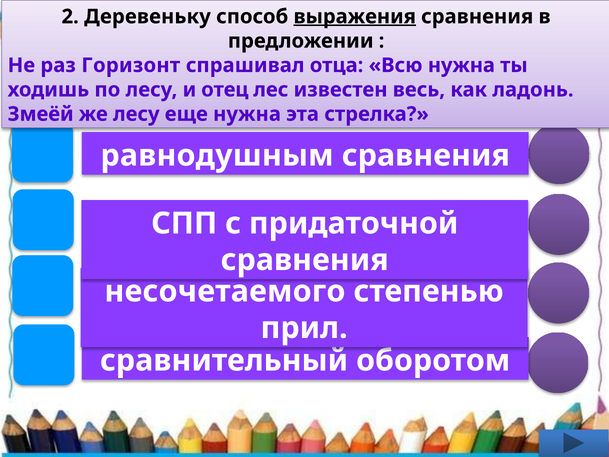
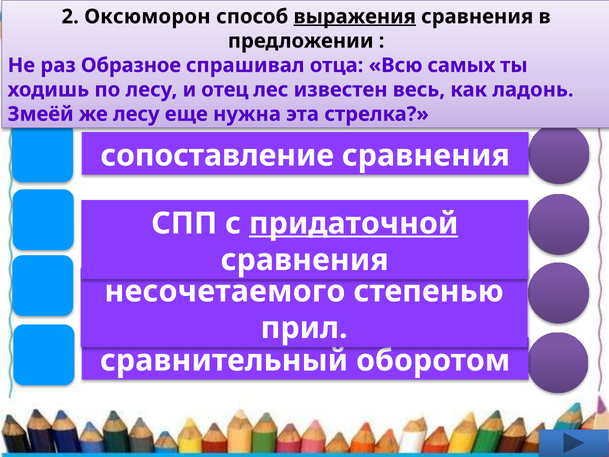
Деревеньку: Деревеньку -> Оксюморон
Горизонт: Горизонт -> Образное
Всю нужна: нужна -> самых
равнодушным: равнодушным -> сопоставление
придаточной underline: none -> present
